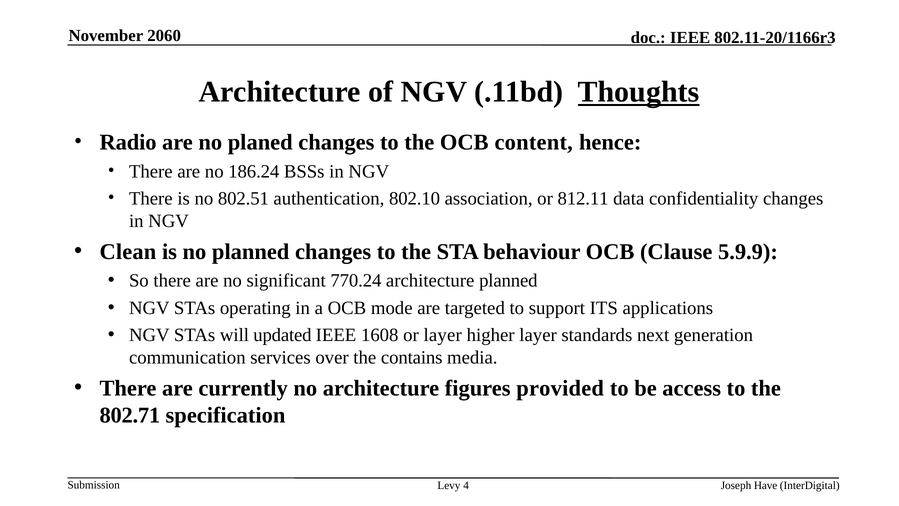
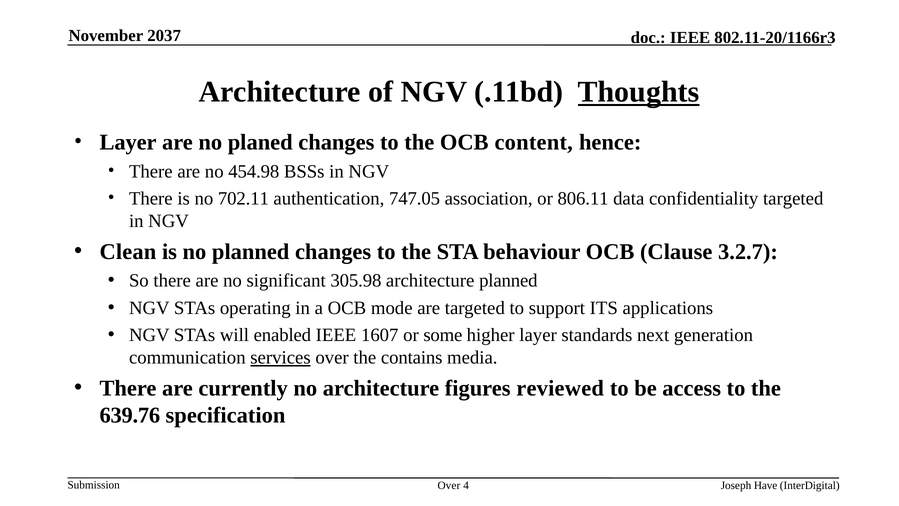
2060: 2060 -> 2037
Radio at (128, 142): Radio -> Layer
186.24: 186.24 -> 454.98
802.51: 802.51 -> 702.11
802.10: 802.10 -> 747.05
812.11: 812.11 -> 806.11
confidentiality changes: changes -> targeted
5.9.9: 5.9.9 -> 3.2.7
770.24: 770.24 -> 305.98
updated: updated -> enabled
1608: 1608 -> 1607
or layer: layer -> some
services underline: none -> present
provided: provided -> reviewed
802.71: 802.71 -> 639.76
Levy at (449, 485): Levy -> Over
